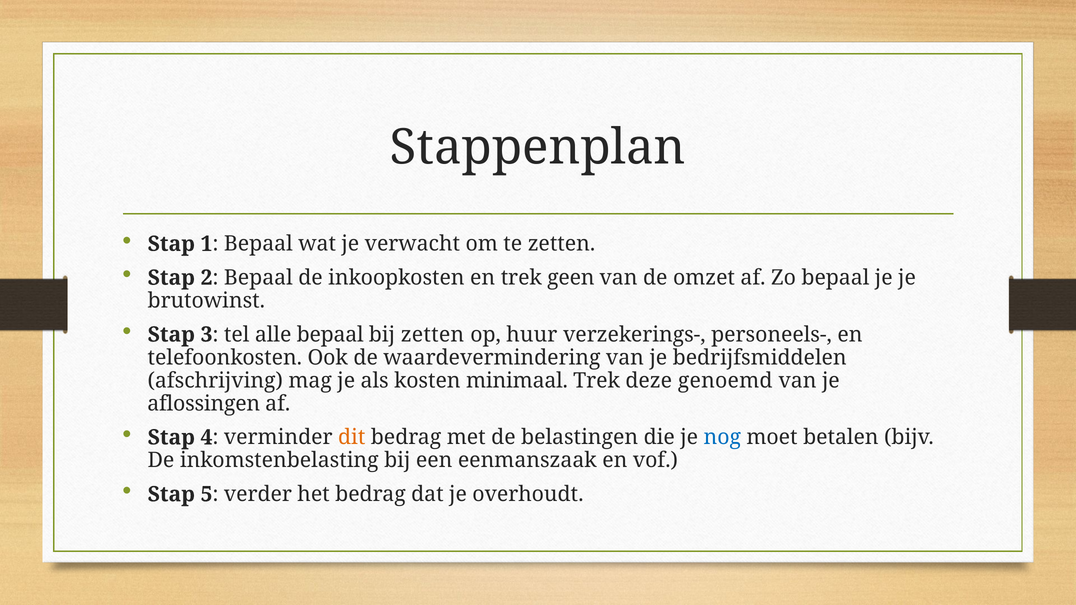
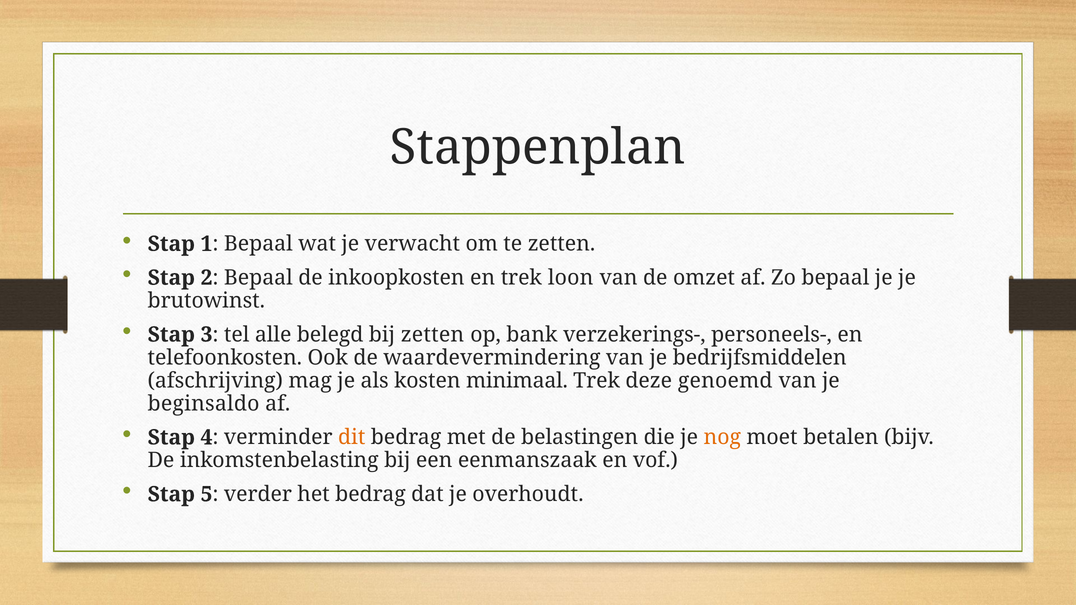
geen: geen -> loon
alle bepaal: bepaal -> belegd
huur: huur -> bank
aflossingen: aflossingen -> beginsaldo
nog colour: blue -> orange
